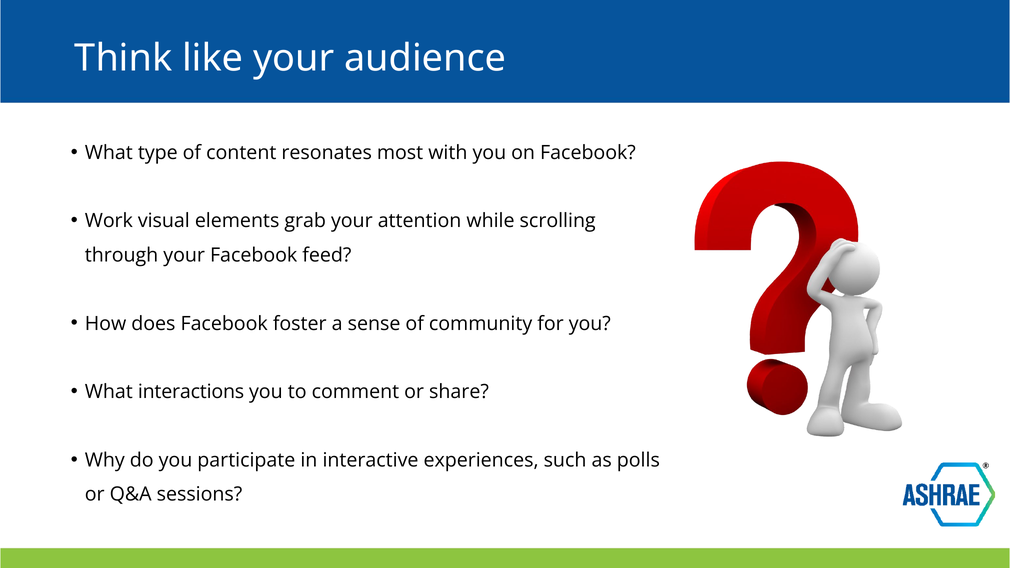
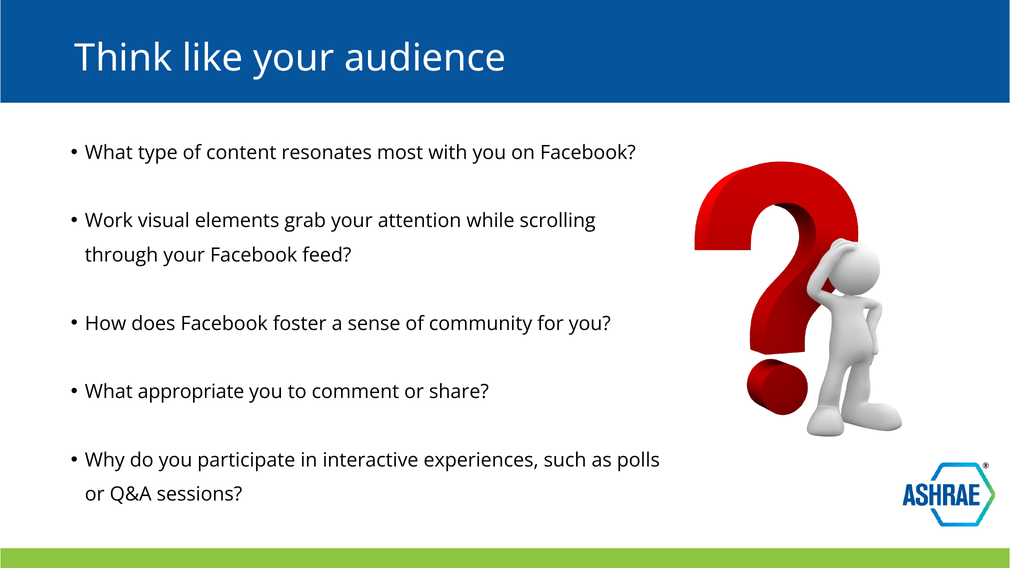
interactions: interactions -> appropriate
